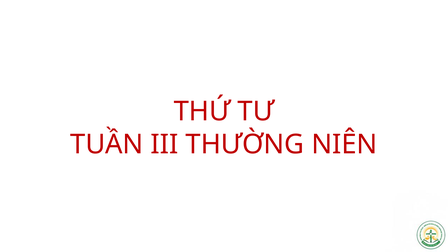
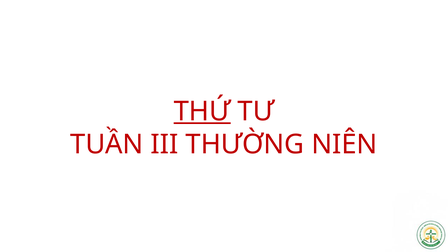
THỨ underline: none -> present
